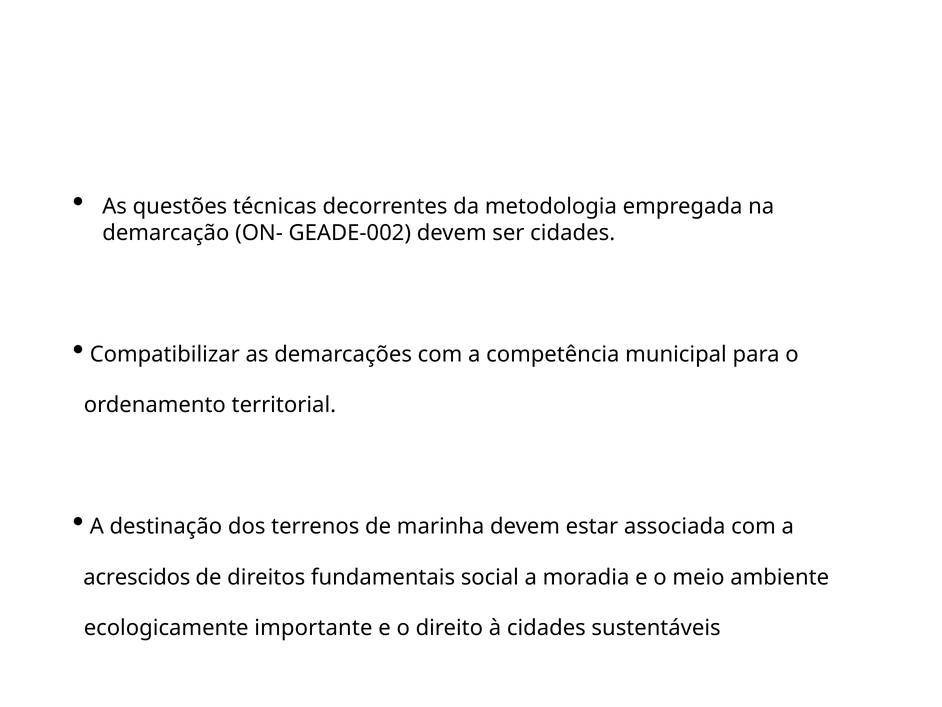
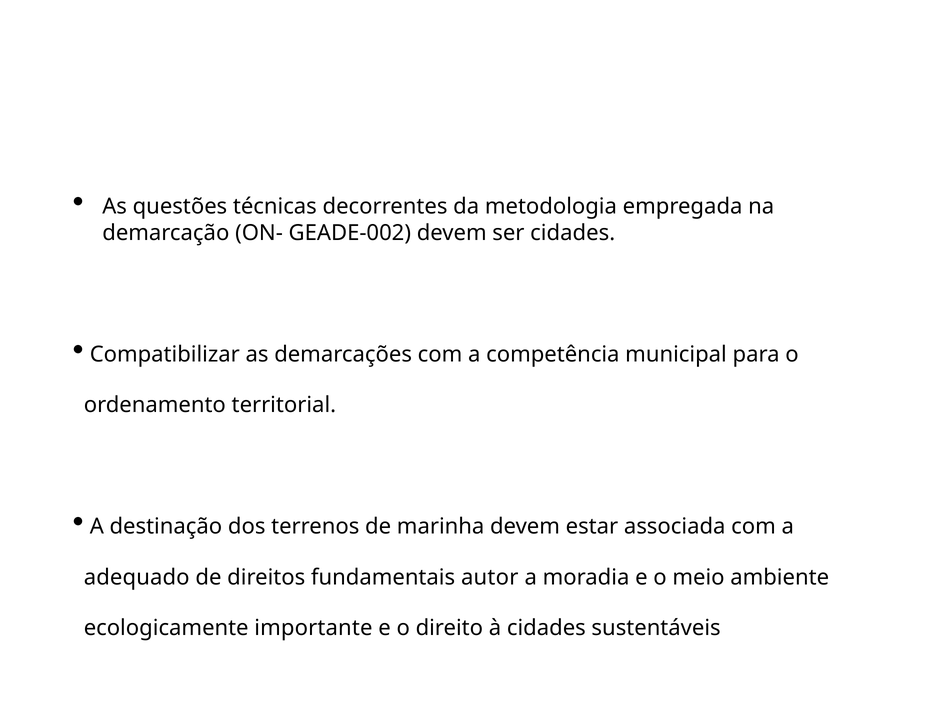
acrescidos: acrescidos -> adequado
social: social -> autor
